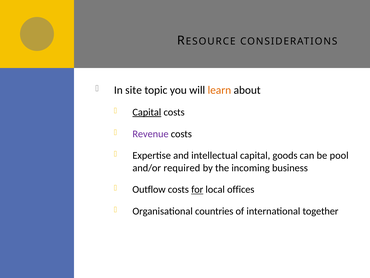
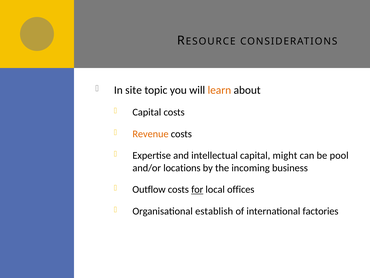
Capital at (147, 112) underline: present -> none
Revenue colour: purple -> orange
goods: goods -> might
required: required -> locations
countries: countries -> establish
together: together -> factories
